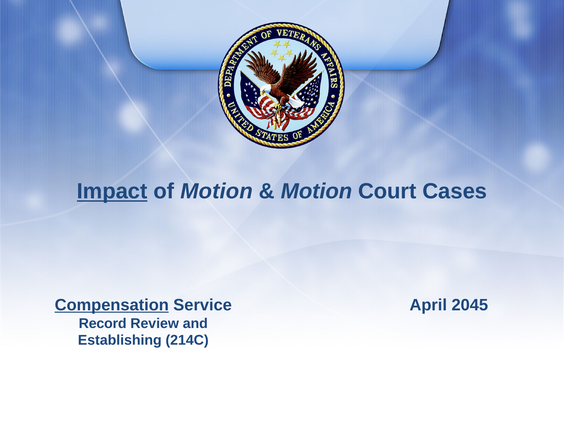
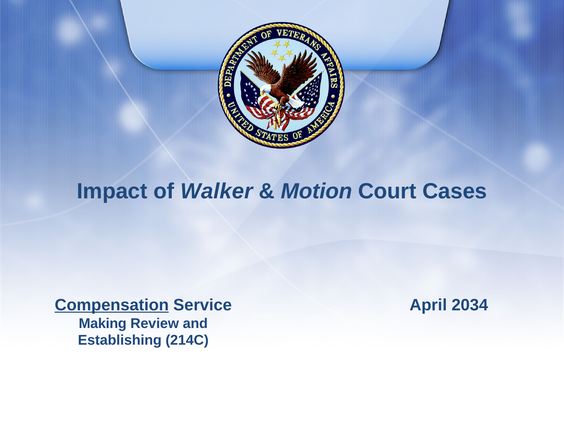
Impact underline: present -> none
of Motion: Motion -> Walker
2045: 2045 -> 2034
Record: Record -> Making
